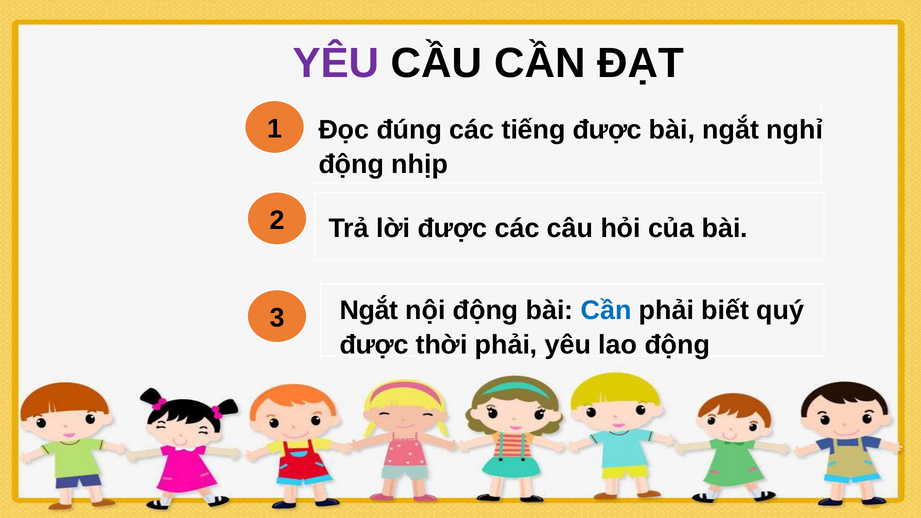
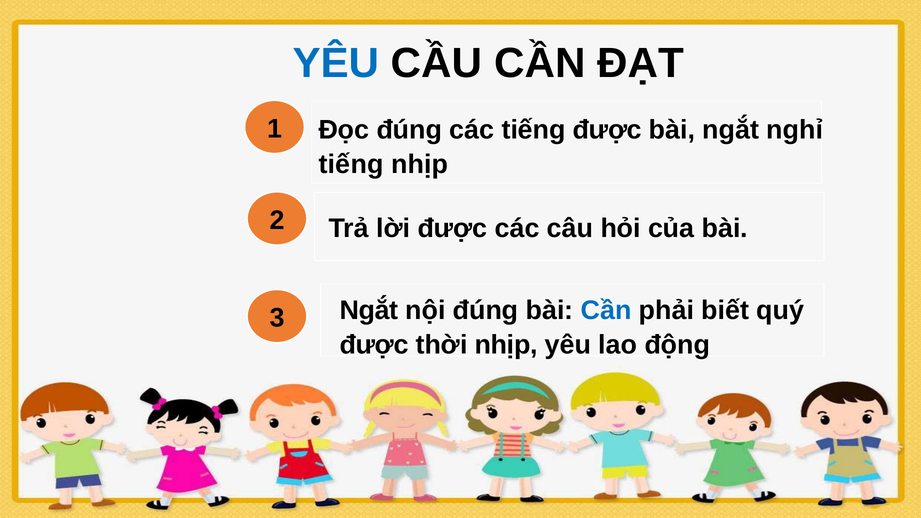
YÊU at (336, 63) colour: purple -> blue
động at (351, 164): động -> tiếng
nội động: động -> đúng
thời phải: phải -> nhịp
